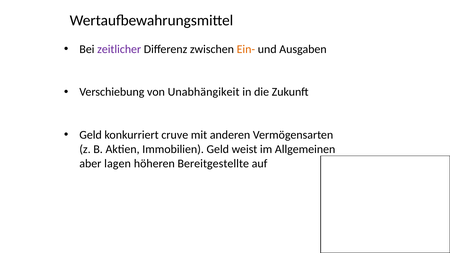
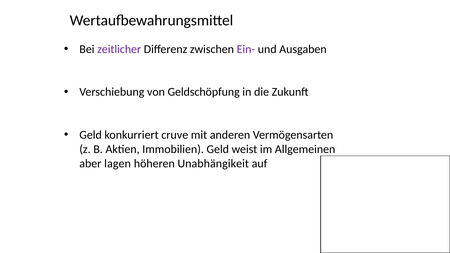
Ein- colour: orange -> purple
Unabhängikeit: Unabhängikeit -> Geldschöpfung
Bereitgestellte: Bereitgestellte -> Unabhängikeit
